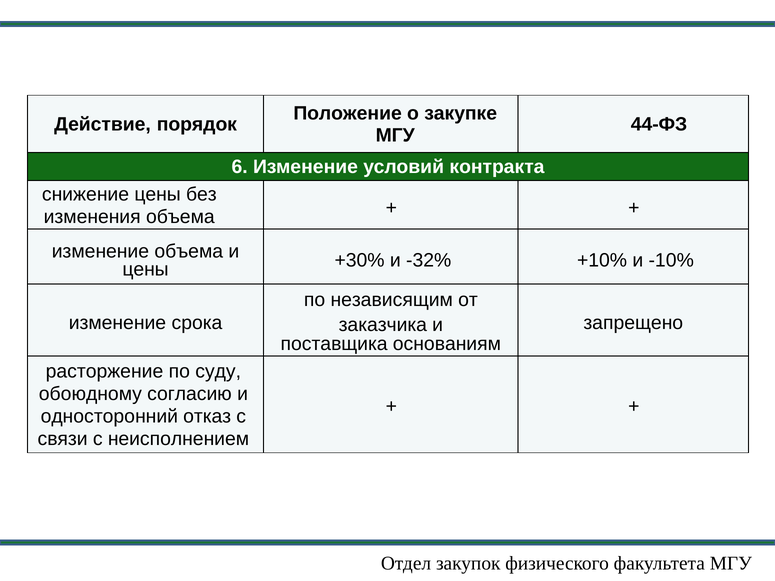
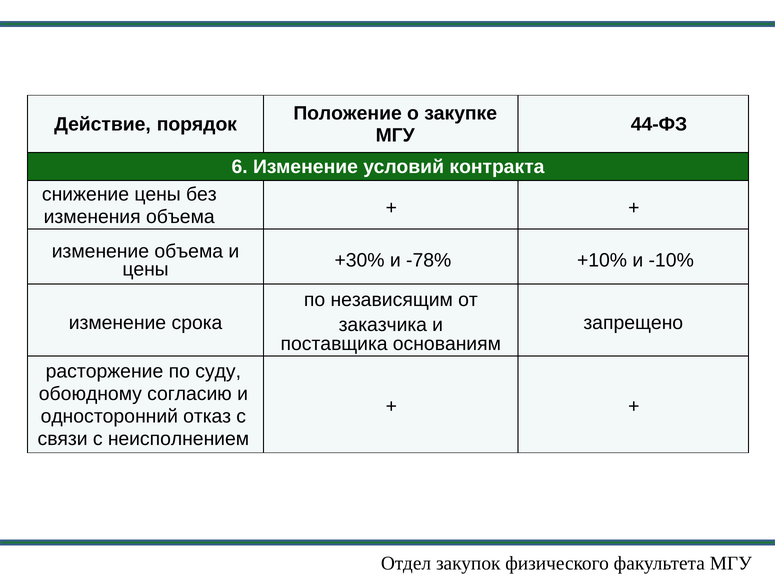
-32%: -32% -> -78%
